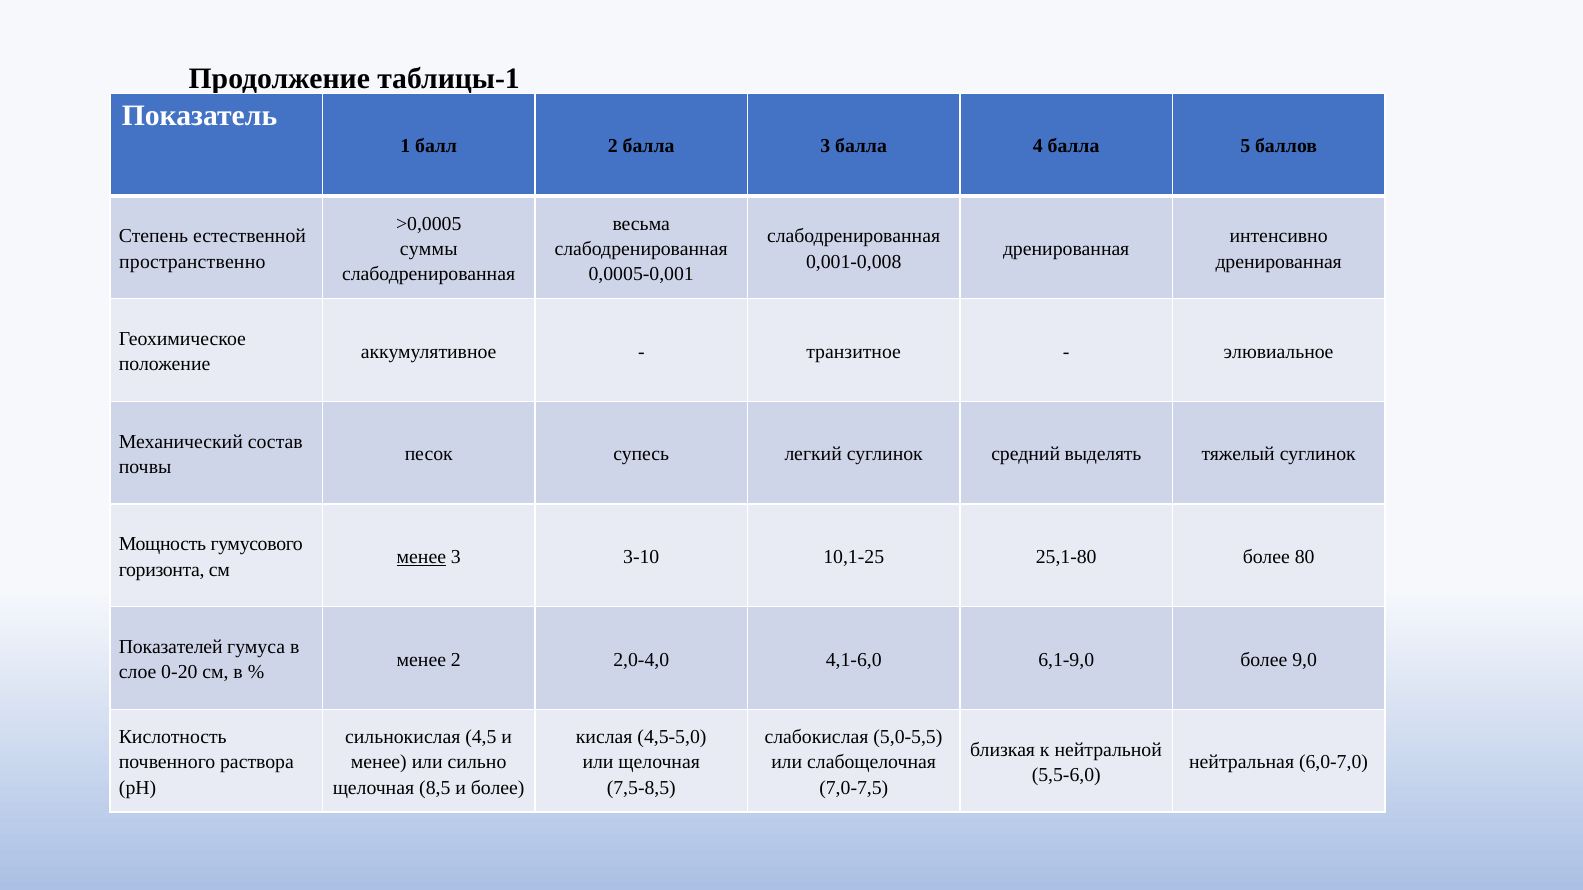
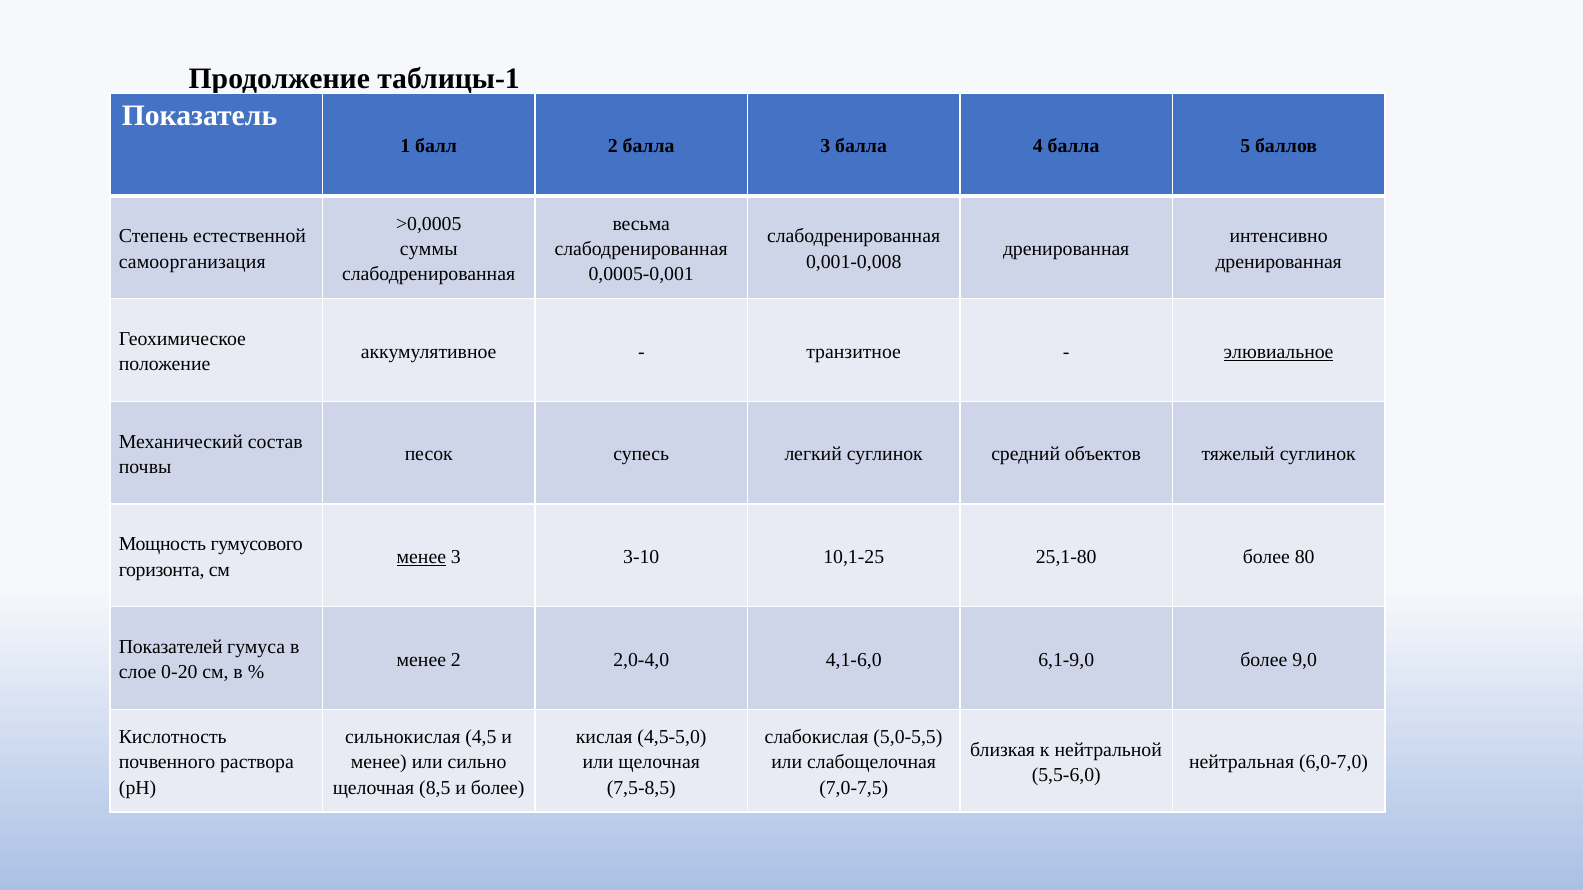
пространственно: пространственно -> самоорганизация
элювиальное underline: none -> present
выделять: выделять -> объектов
